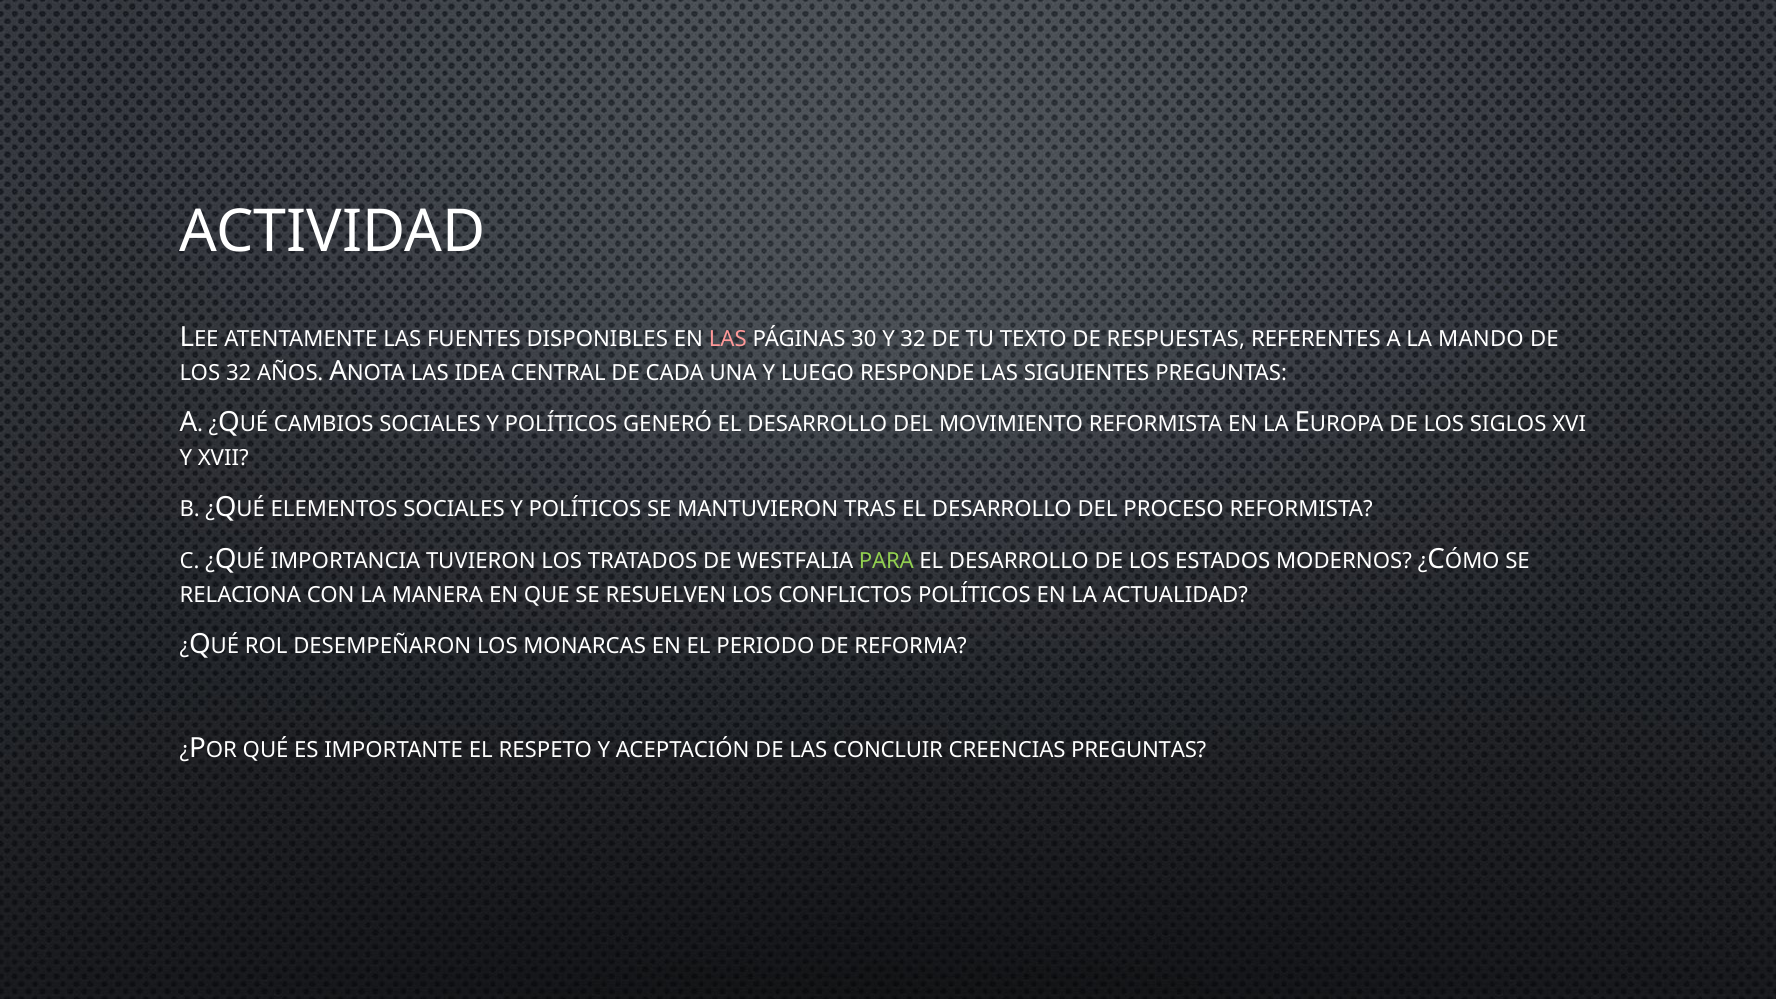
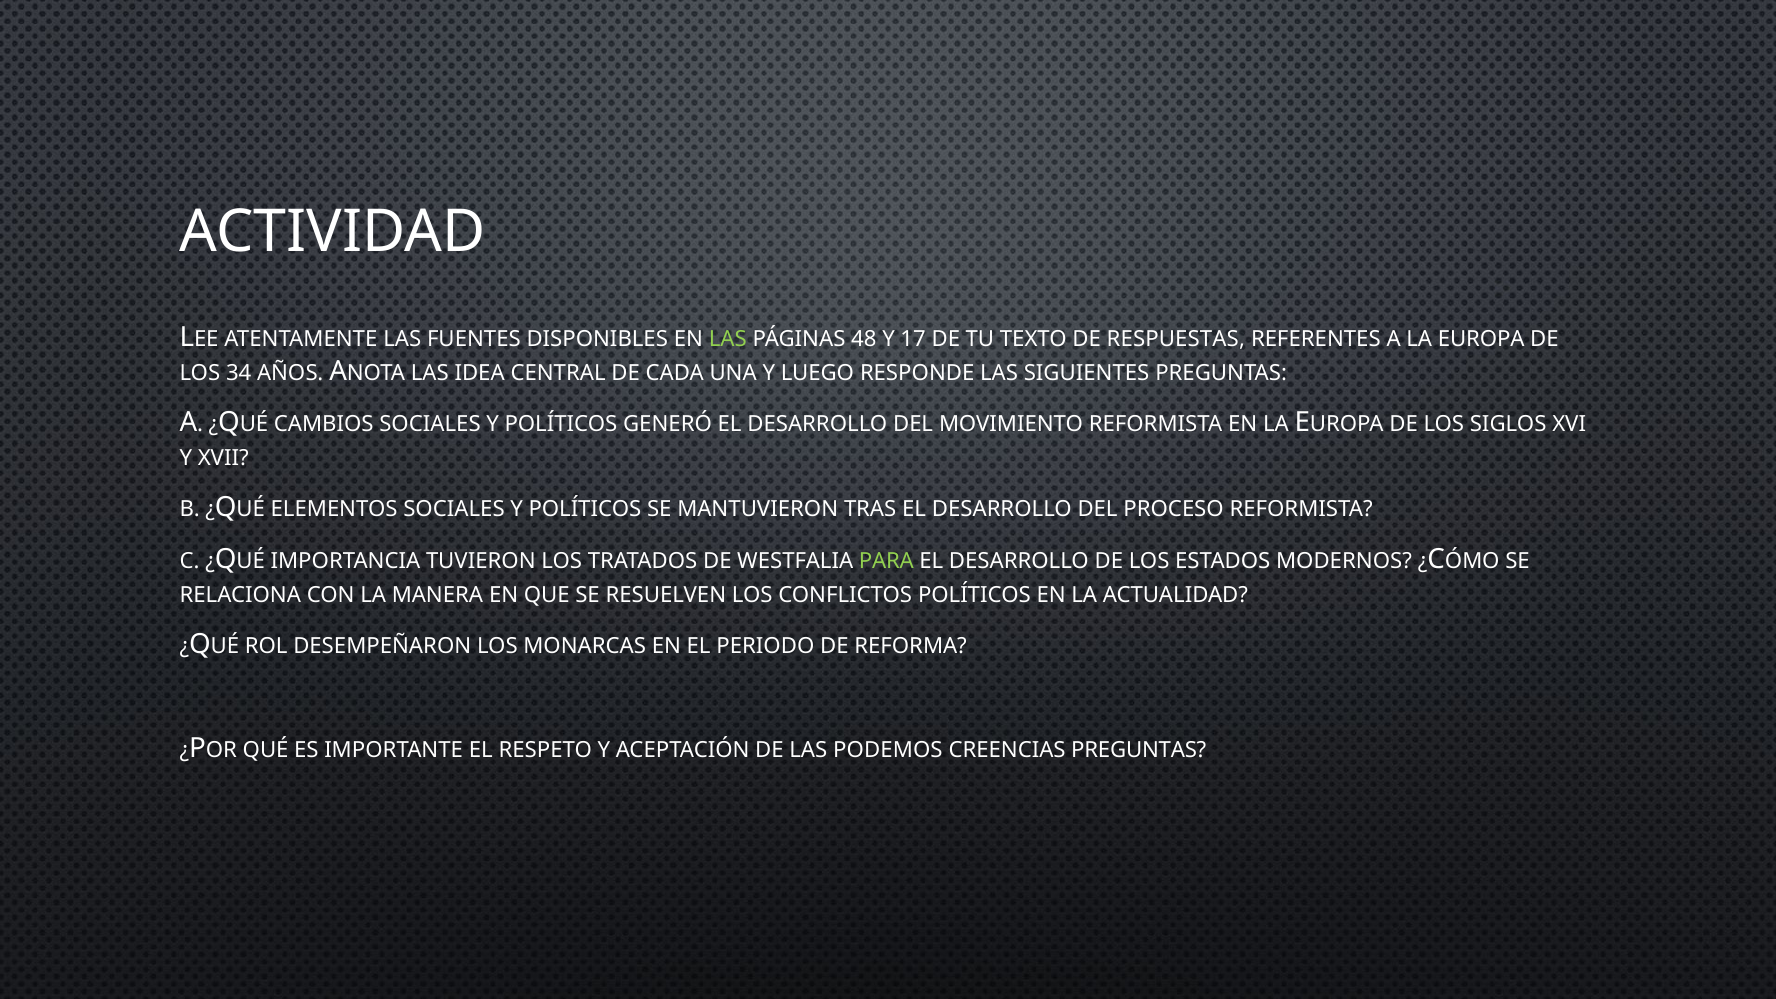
LAS at (728, 339) colour: pink -> light green
30: 30 -> 48
Y 32: 32 -> 17
A LA MANDO: MANDO -> EUROPA
LOS 32: 32 -> 34
CONCLUIR: CONCLUIR -> PODEMOS
